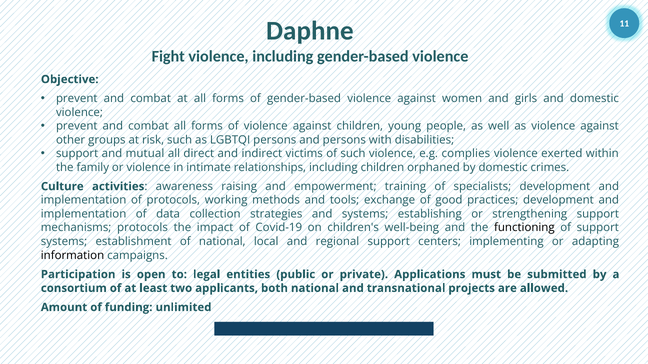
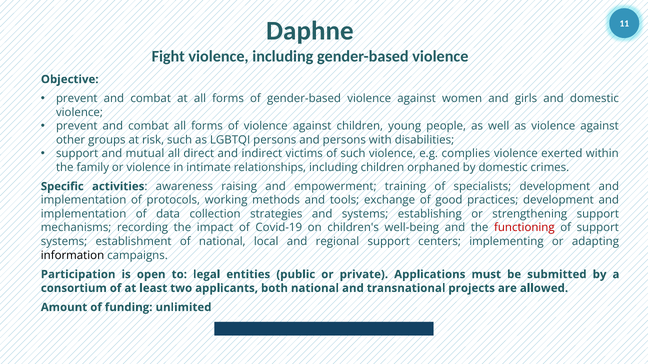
Culture: Culture -> Specific
mechanisms protocols: protocols -> recording
functioning colour: black -> red
